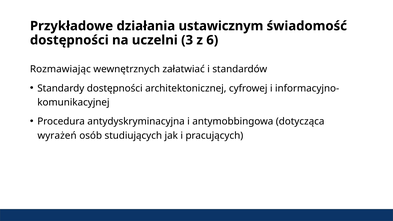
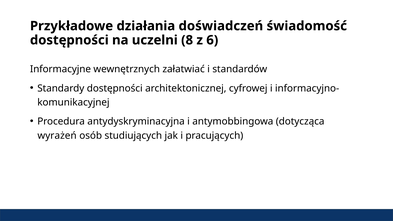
ustawicznym: ustawicznym -> doświadczeń
3: 3 -> 8
Rozmawiając: Rozmawiając -> Informacyjne
